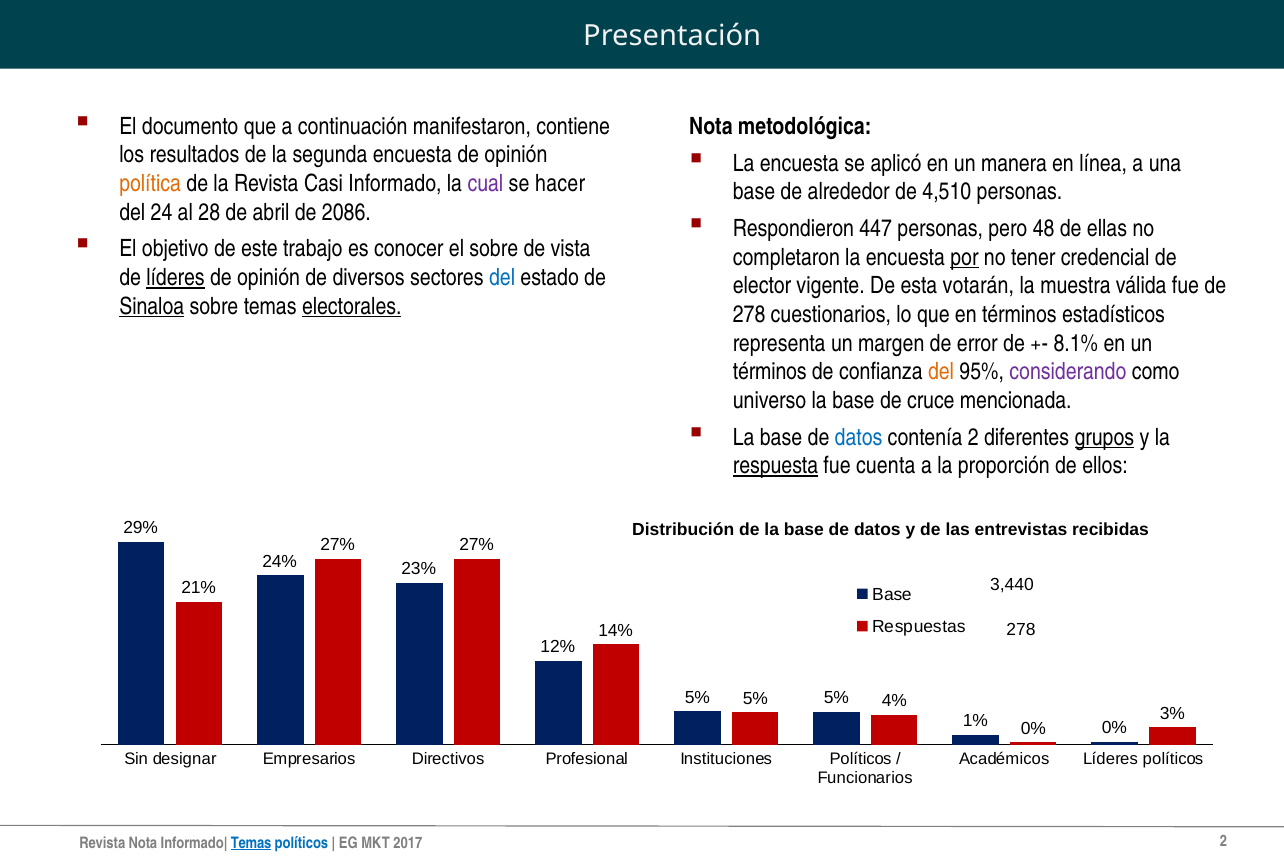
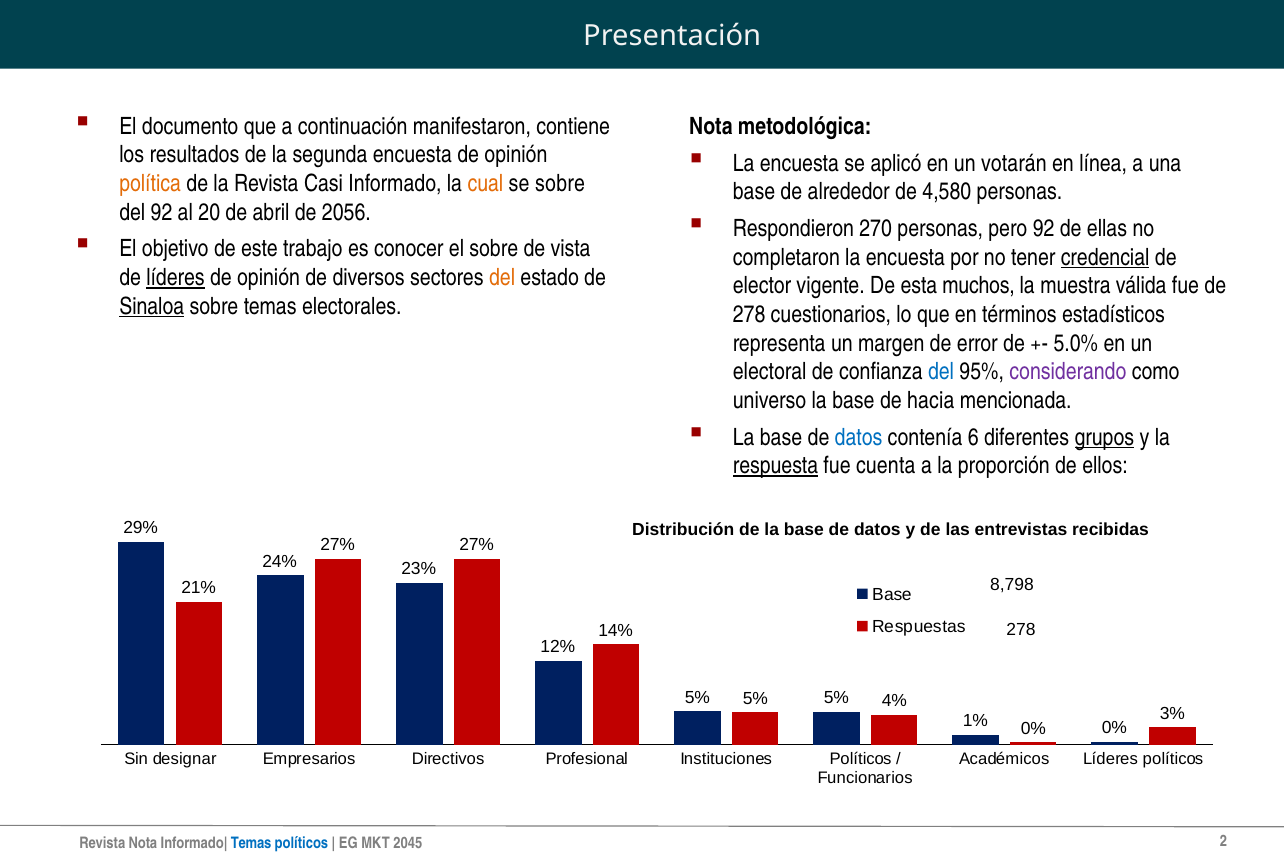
manera: manera -> votarán
cual colour: purple -> orange
se hacer: hacer -> sobre
4,510: 4,510 -> 4,580
del 24: 24 -> 92
28: 28 -> 20
2086: 2086 -> 2056
447: 447 -> 270
pero 48: 48 -> 92
por underline: present -> none
credencial underline: none -> present
del at (502, 278) colour: blue -> orange
votarán: votarán -> muchos
electorales underline: present -> none
8.1%: 8.1% -> 5.0%
términos at (770, 372): términos -> electoral
del at (941, 372) colour: orange -> blue
cruce: cruce -> hacia
contenía 2: 2 -> 6
3,440: 3,440 -> 8,798
Temas at (251, 843) underline: present -> none
2017: 2017 -> 2045
